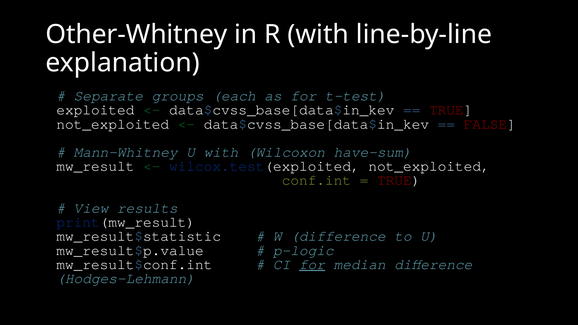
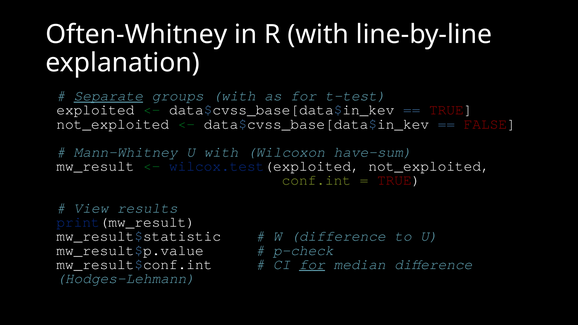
Other-Whitney: Other-Whitney -> Often-Whitney
Separate underline: none -> present
groups each: each -> with
p-logic: p-logic -> p-check
